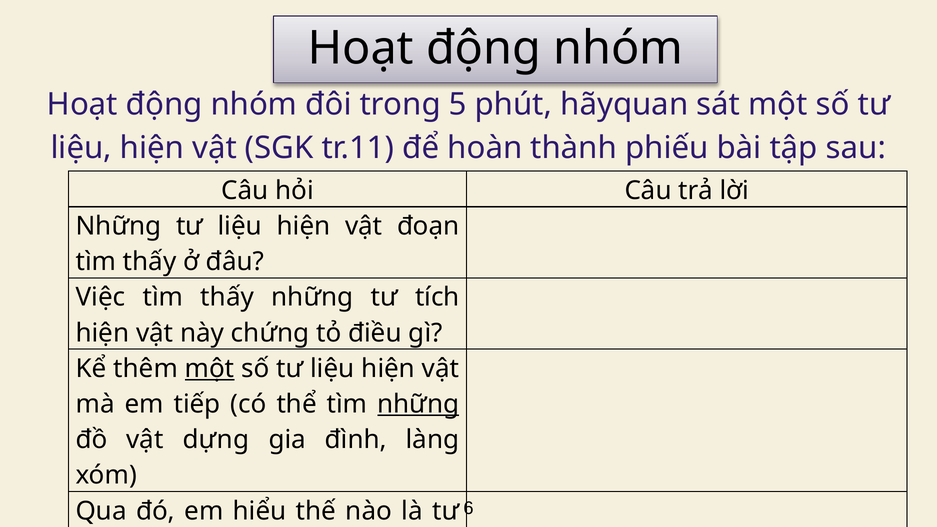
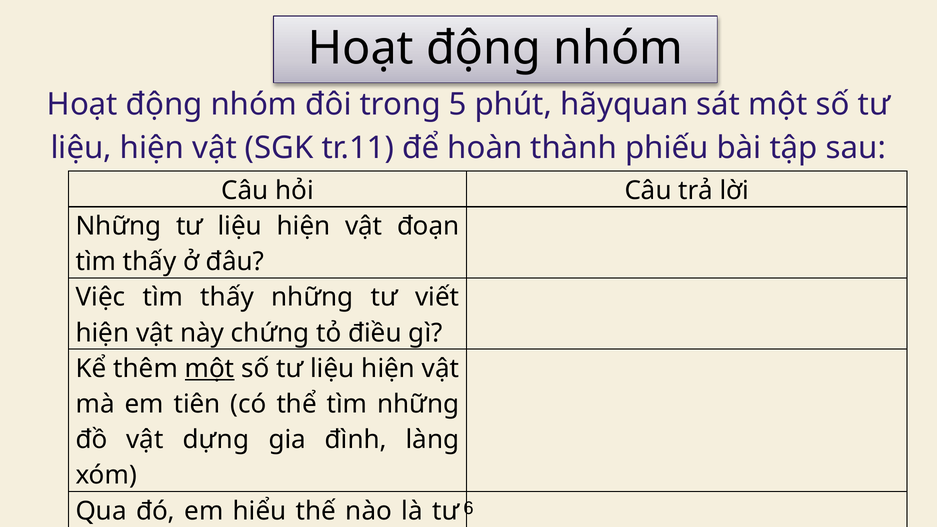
tích: tích -> viết
tiếp: tiếp -> tiên
những at (418, 404) underline: present -> none
